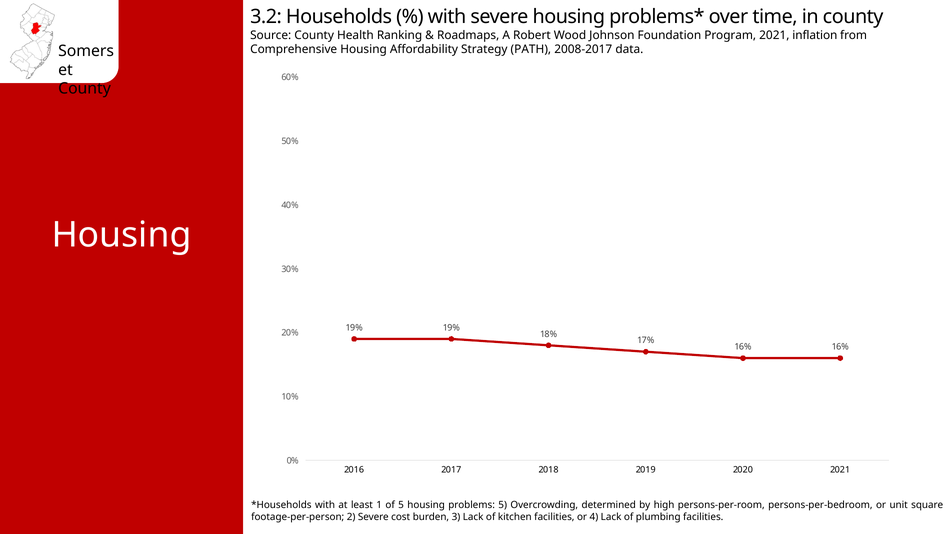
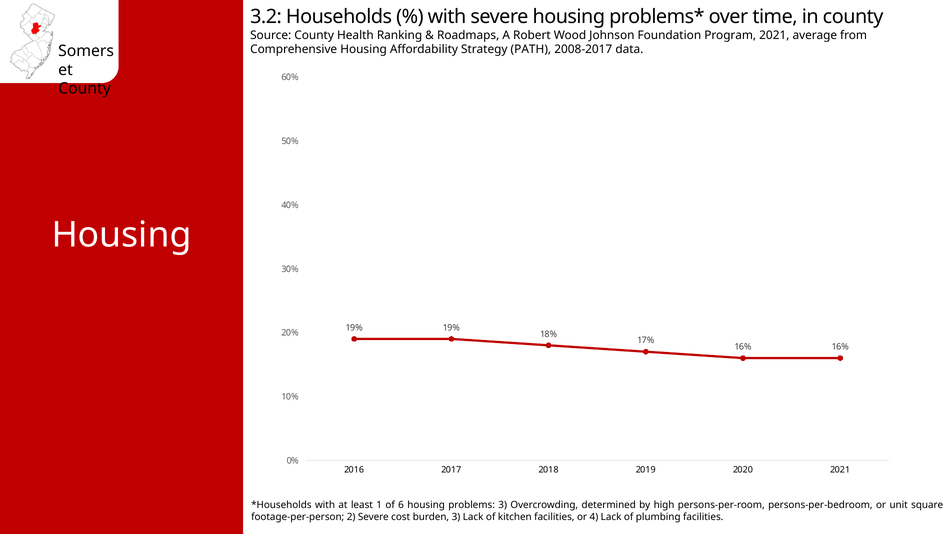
inflation: inflation -> average
of 5: 5 -> 6
problems 5: 5 -> 3
